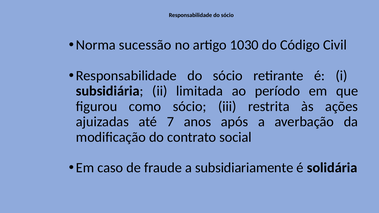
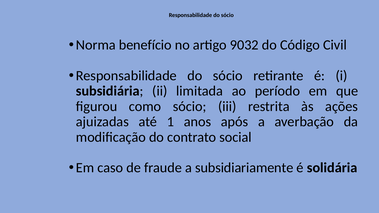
sucessão: sucessão -> benefício
1030: 1030 -> 9032
7: 7 -> 1
